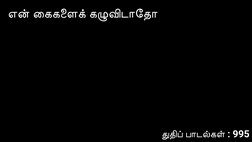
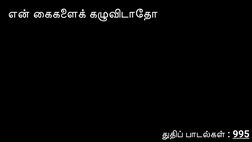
995 underline: none -> present
